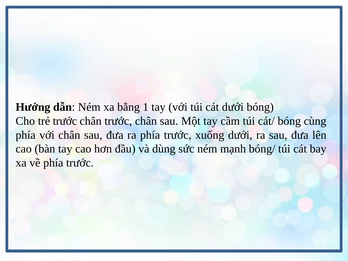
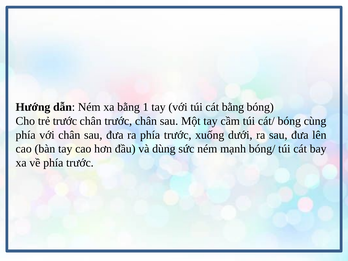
cát dưới: dưới -> bằng
